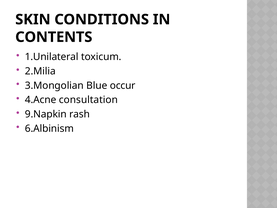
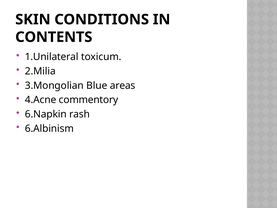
occur: occur -> areas
consultation: consultation -> commentory
9.Napkin: 9.Napkin -> 6.Napkin
